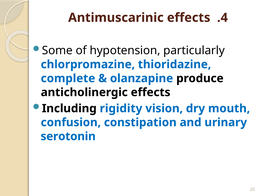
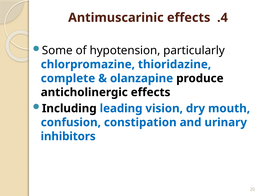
rigidity: rigidity -> leading
serotonin: serotonin -> inhibitors
